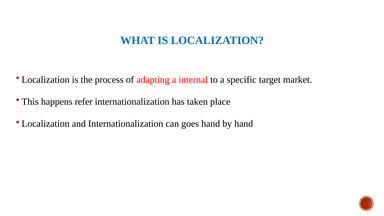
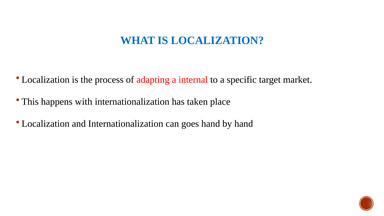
refer: refer -> with
